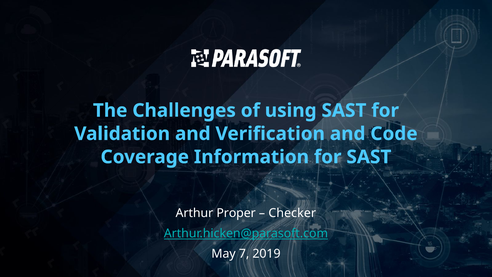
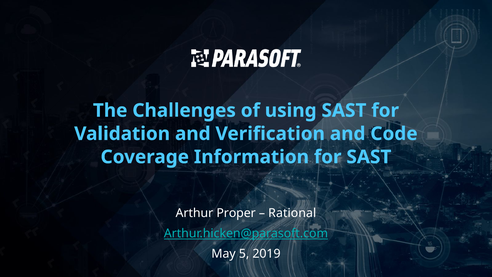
Checker: Checker -> Rational
7: 7 -> 5
